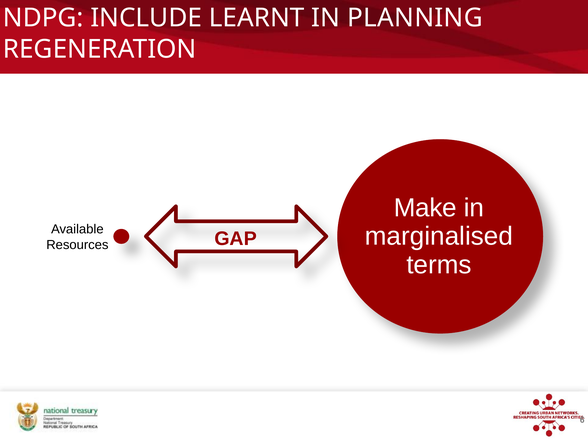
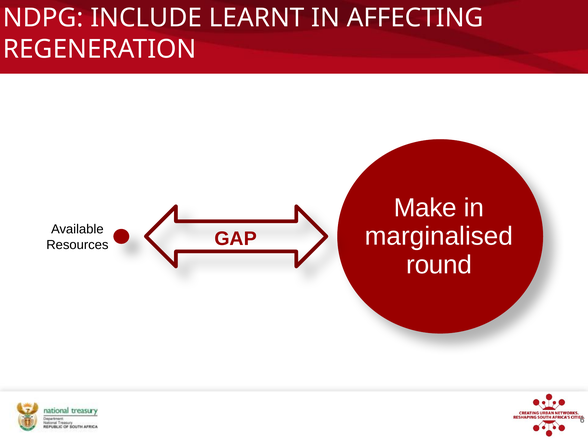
PLANNING: PLANNING -> AFFECTING
terms: terms -> round
